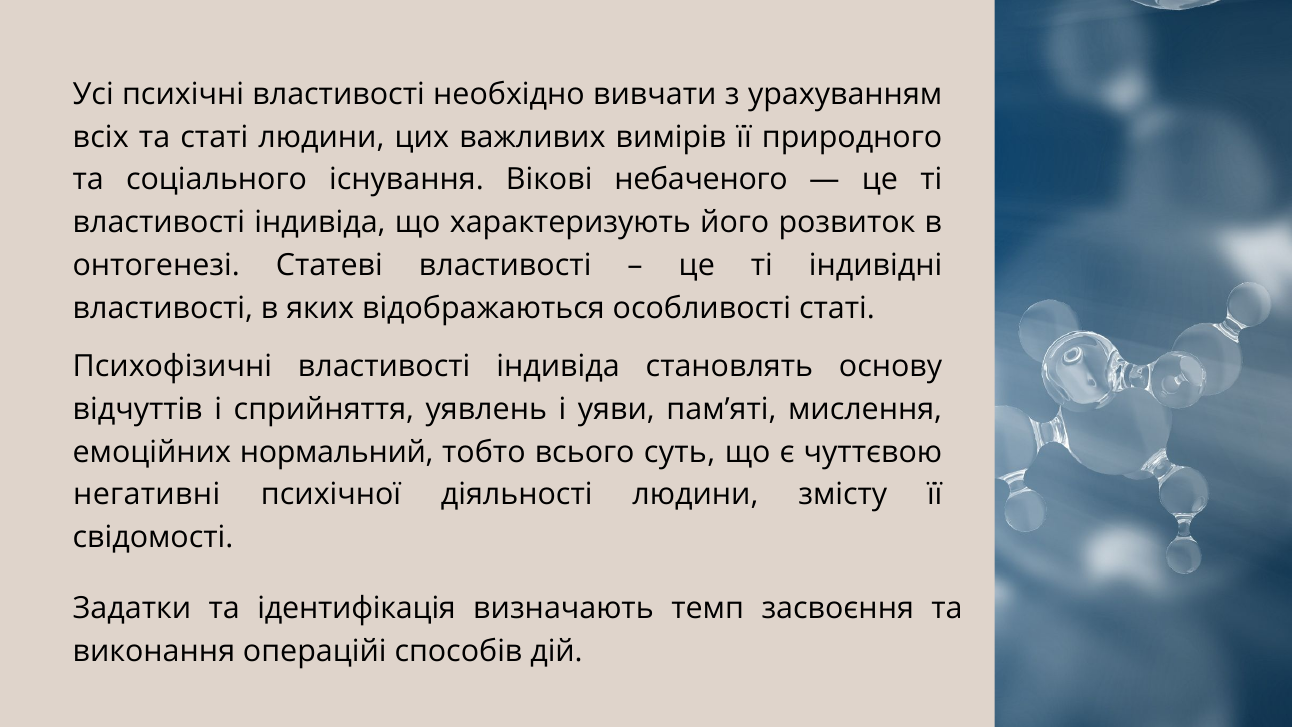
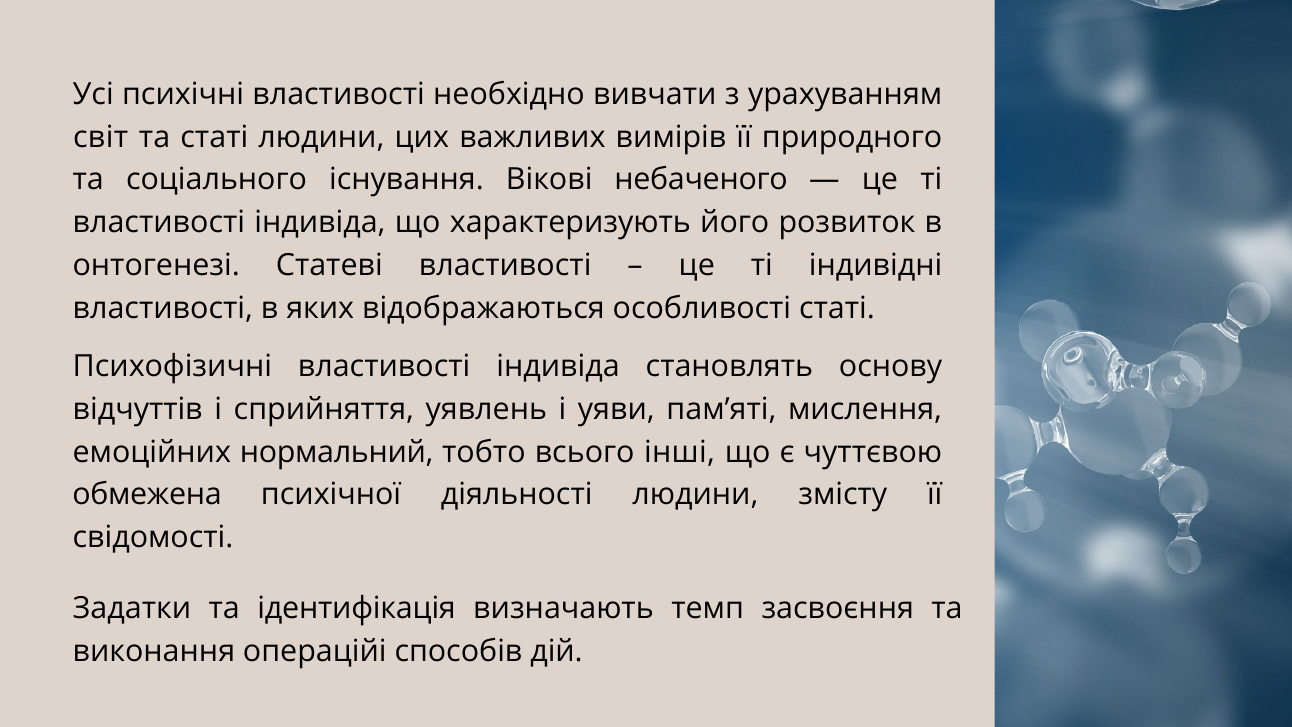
всіх: всіх -> світ
суть: суть -> інші
негативні: негативні -> обмежена
